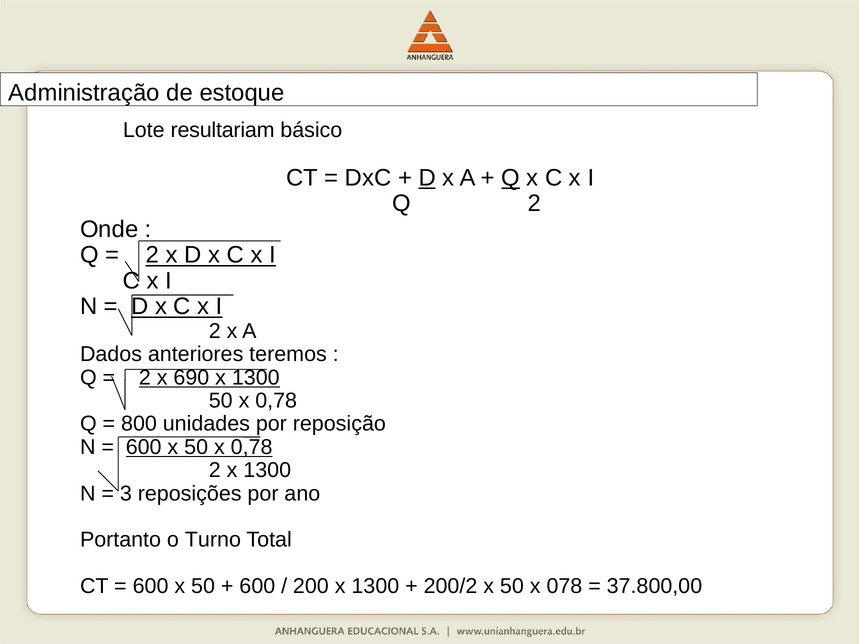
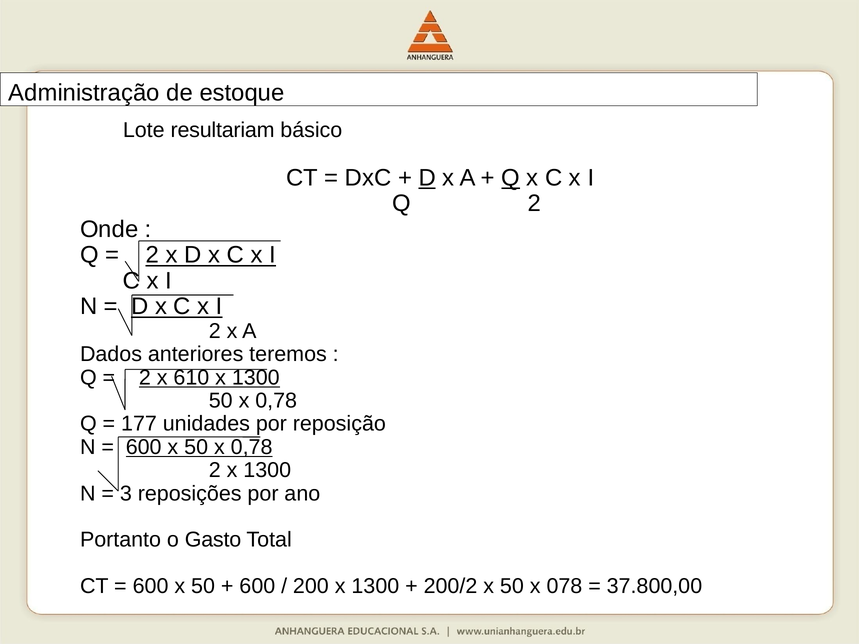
690: 690 -> 610
800: 800 -> 177
Turno: Turno -> Gasto
